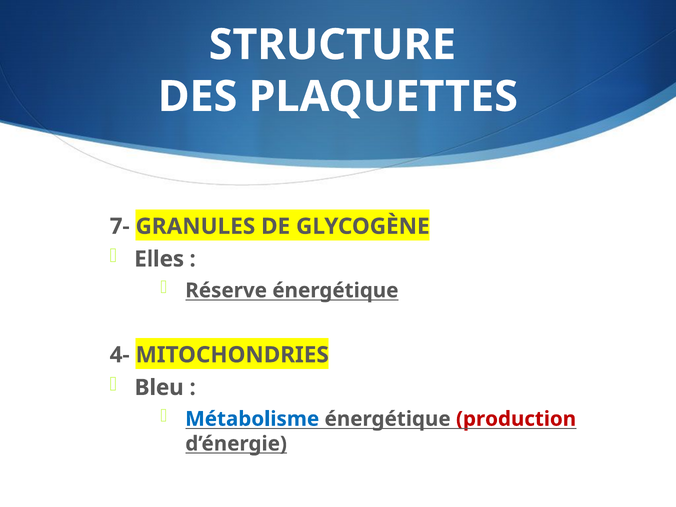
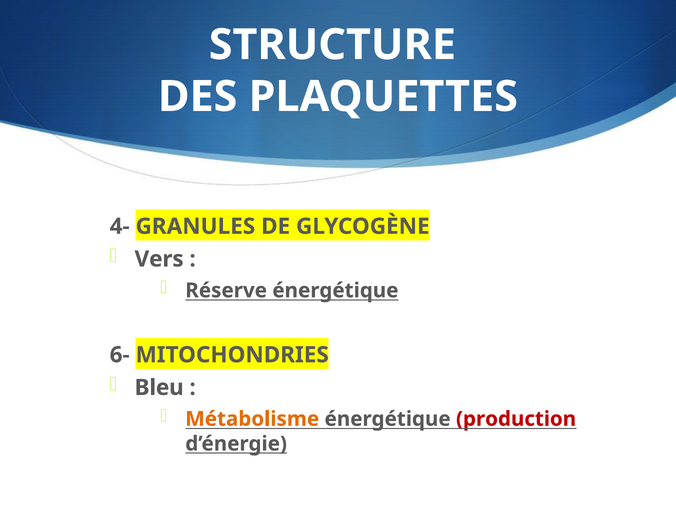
7-: 7- -> 4-
Elles: Elles -> Vers
4-: 4- -> 6-
Métabolisme colour: blue -> orange
